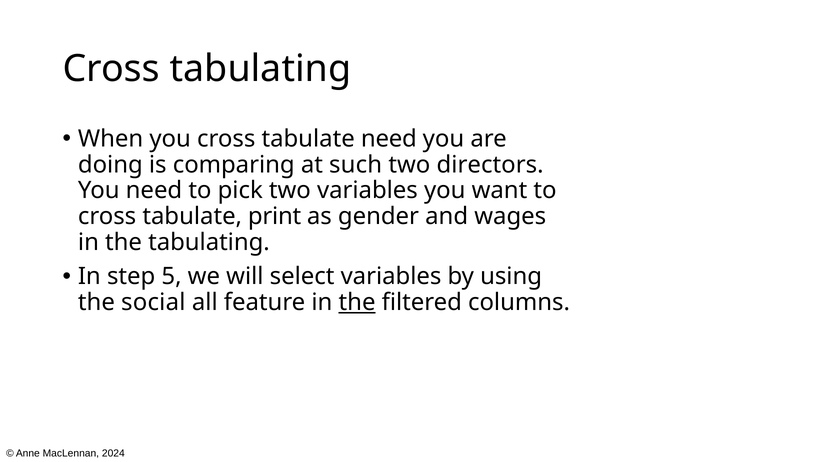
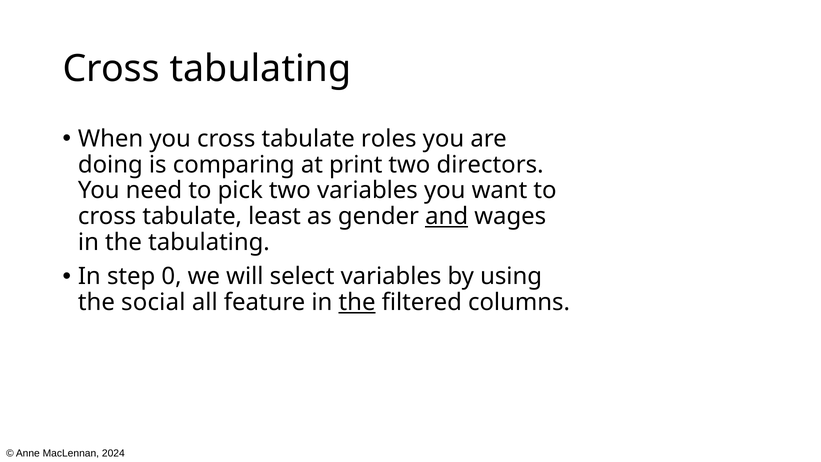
tabulate need: need -> roles
such: such -> print
print: print -> least
and underline: none -> present
5: 5 -> 0
